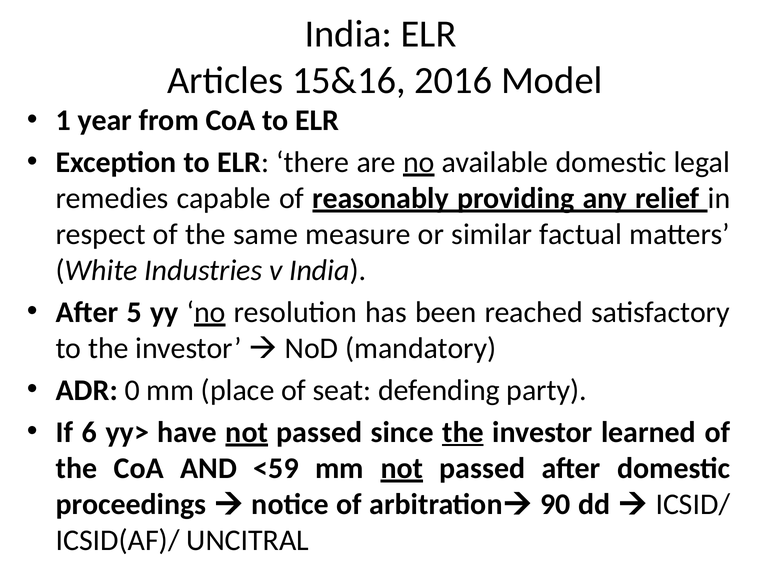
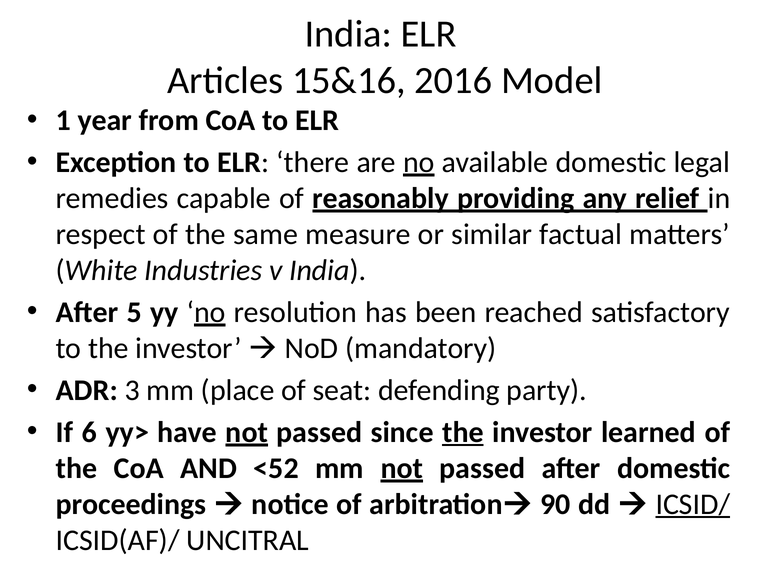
0: 0 -> 3
<59: <59 -> <52
ICSID/ underline: none -> present
